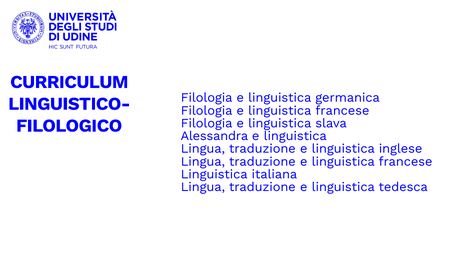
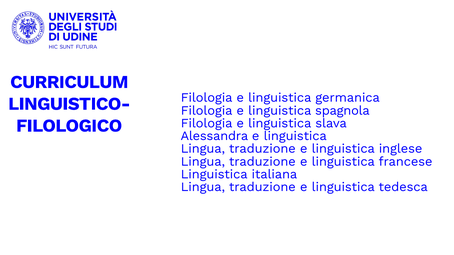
Filologia e linguistica francese: francese -> spagnola
